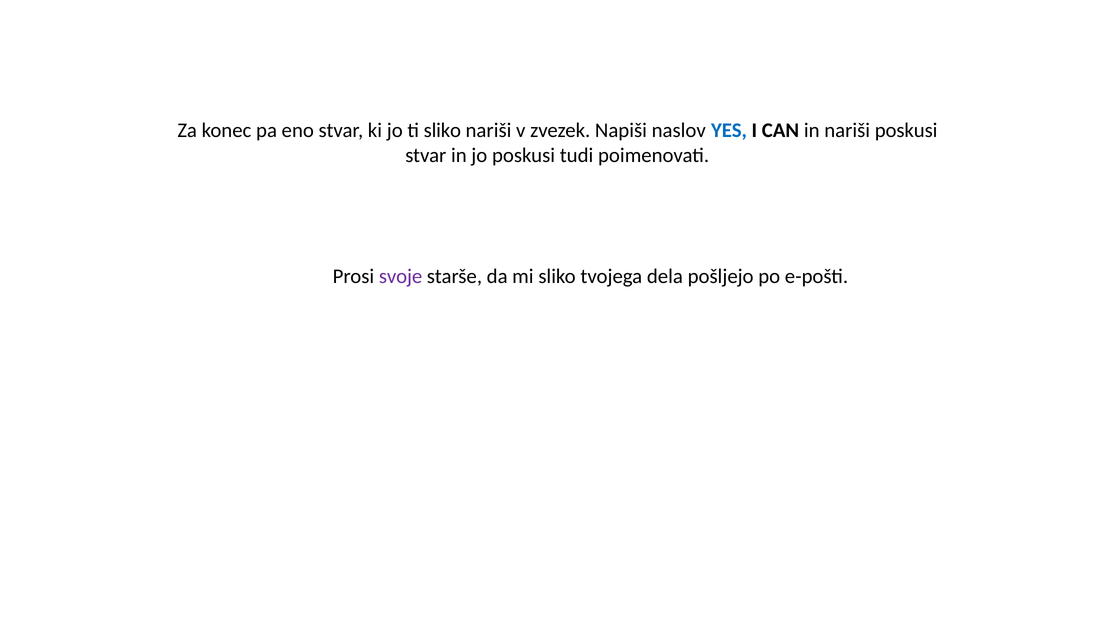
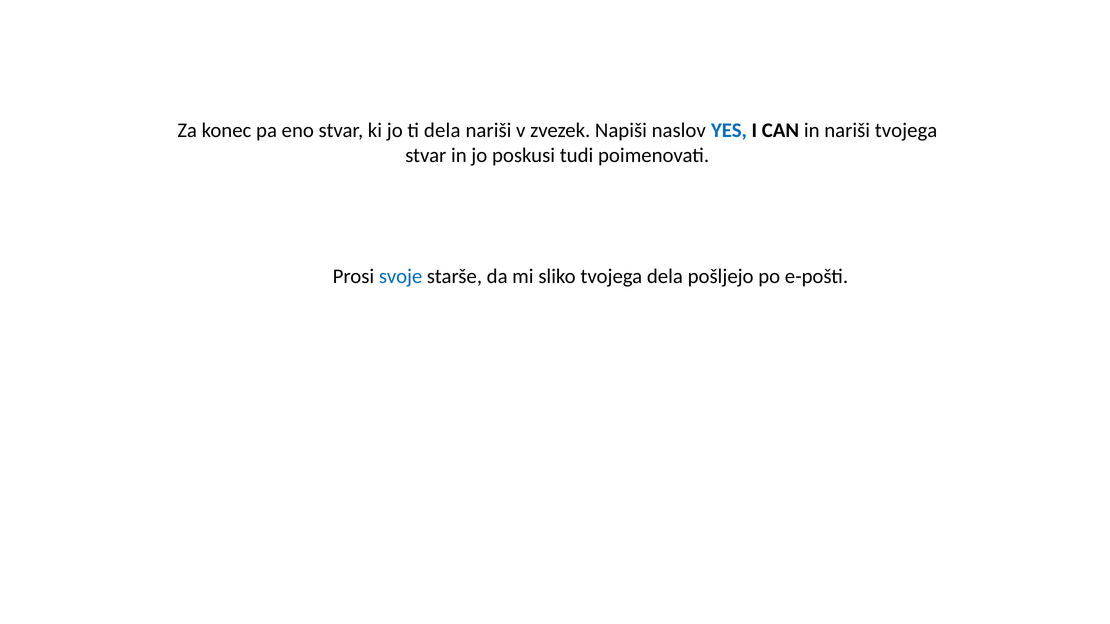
ti sliko: sliko -> dela
nariši poskusi: poskusi -> tvojega
svoje colour: purple -> blue
